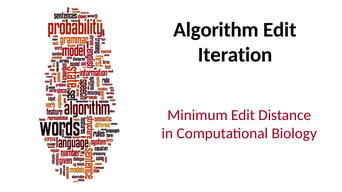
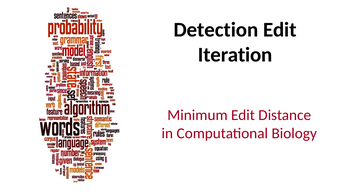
Algorithm: Algorithm -> Detection
